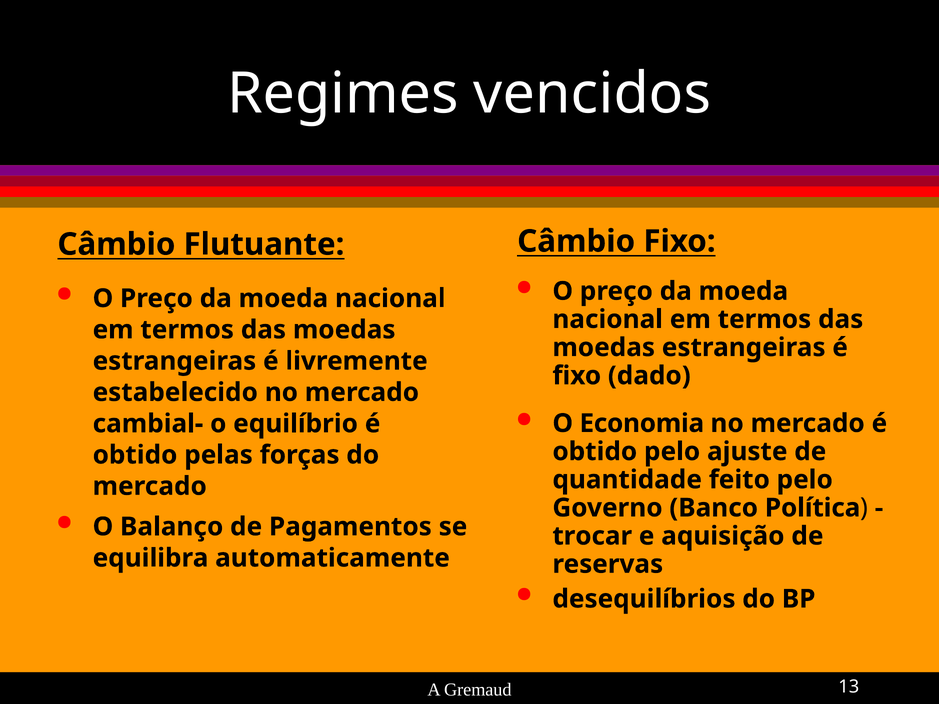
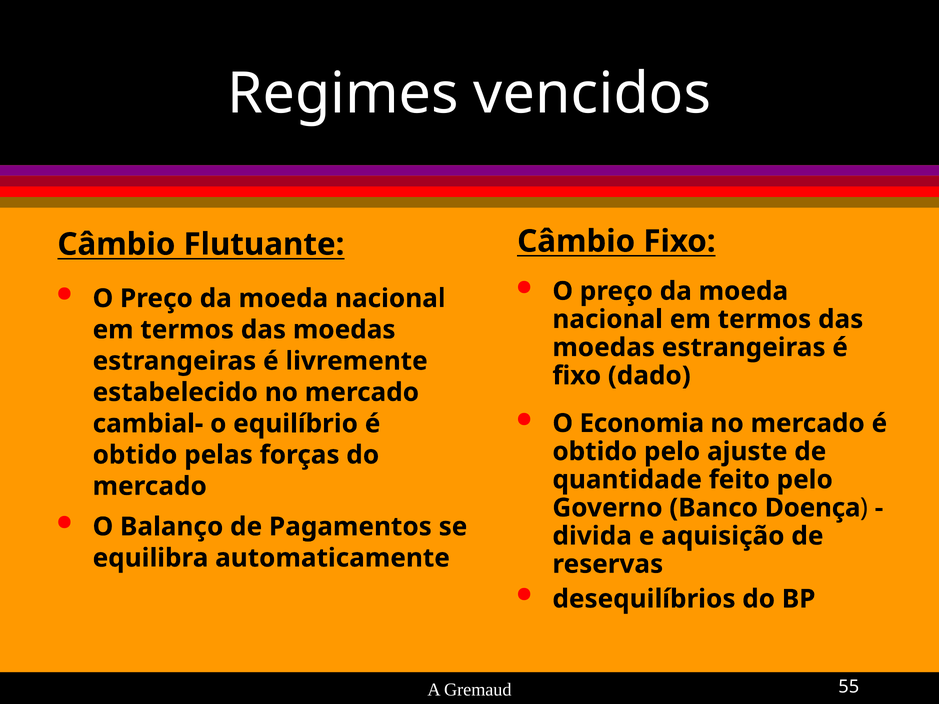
Política: Política -> Doença
trocar: trocar -> divida
13: 13 -> 55
